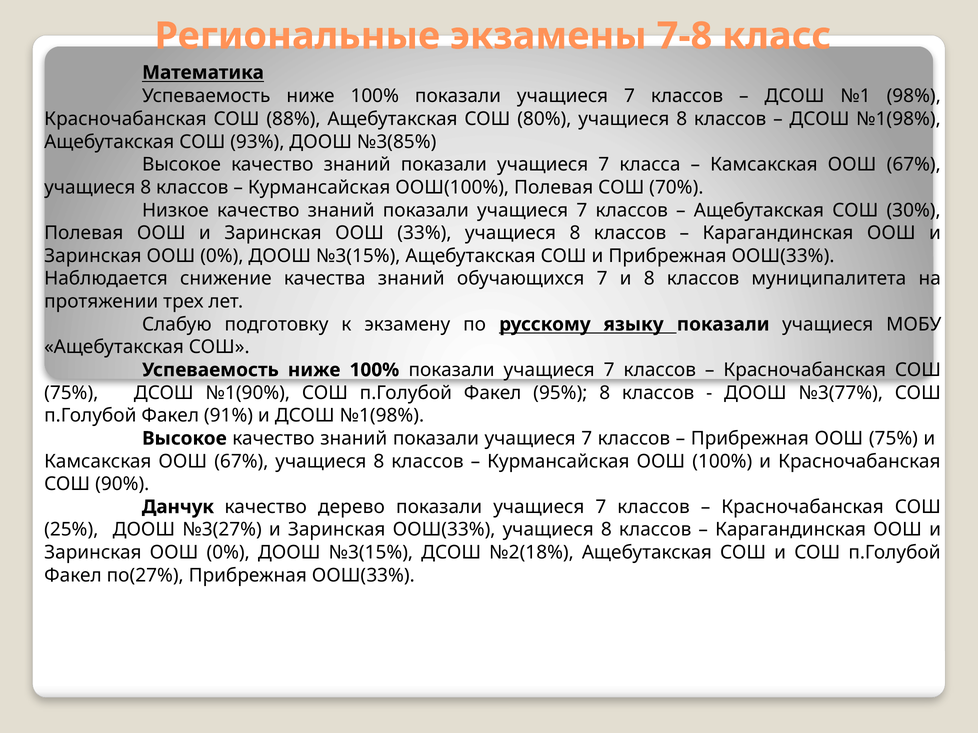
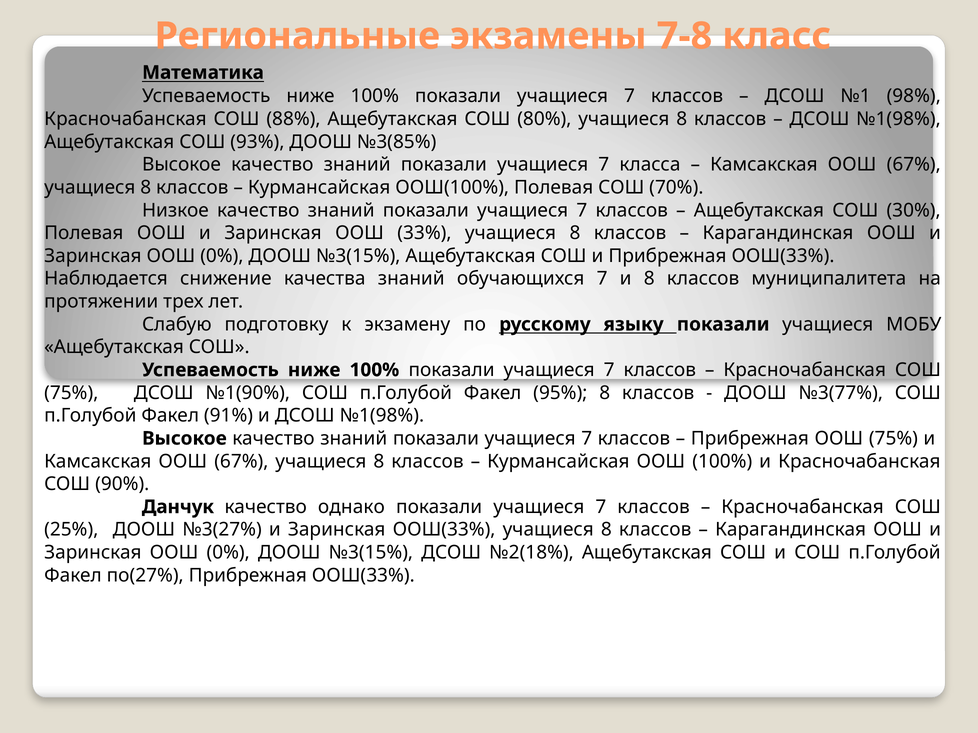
дерево: дерево -> однако
